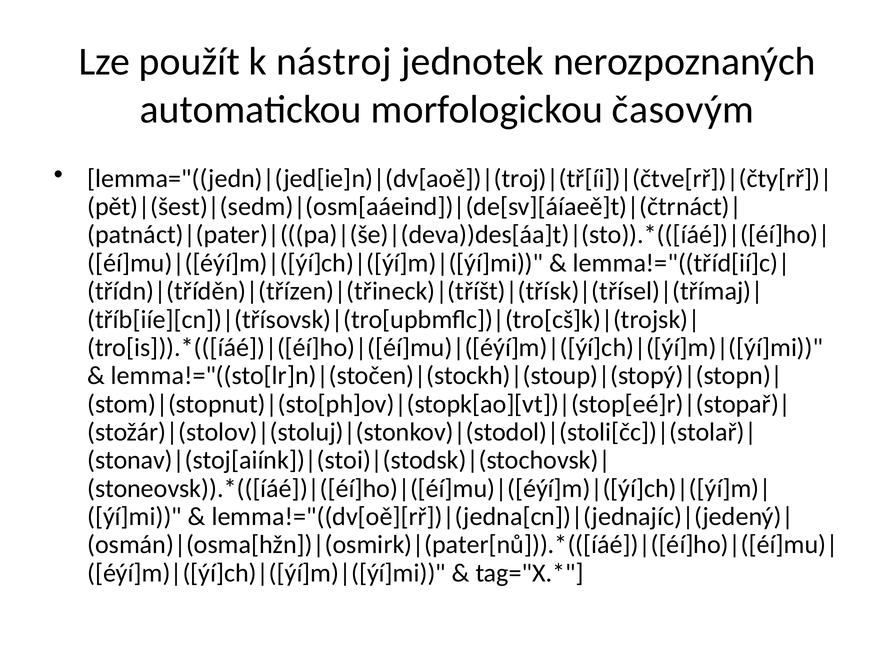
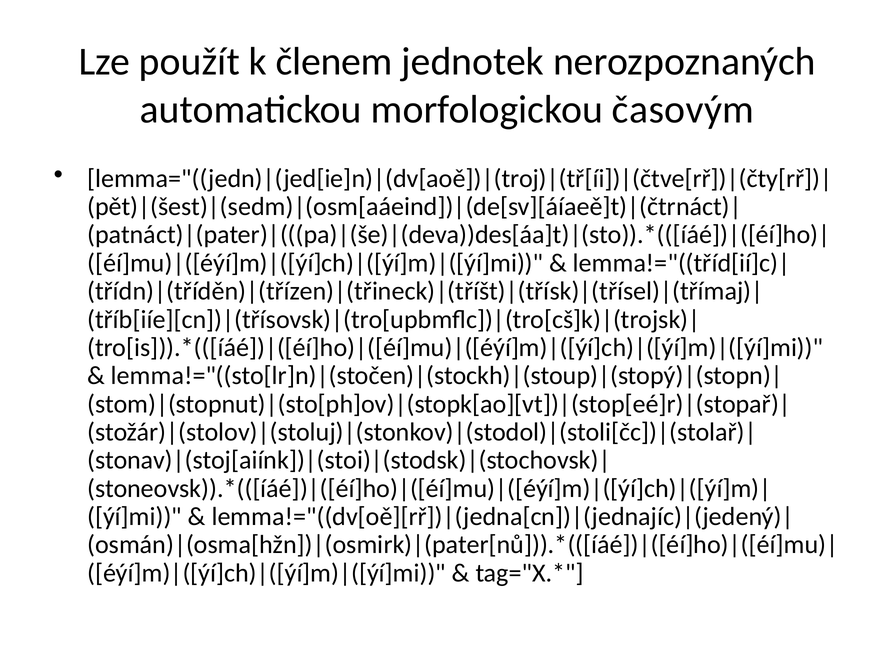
nástroj: nástroj -> členem
